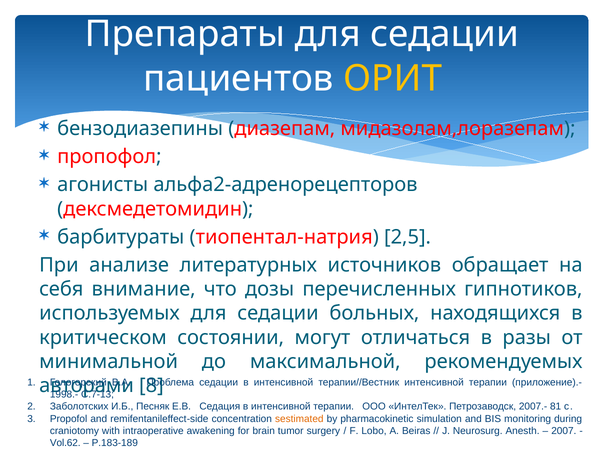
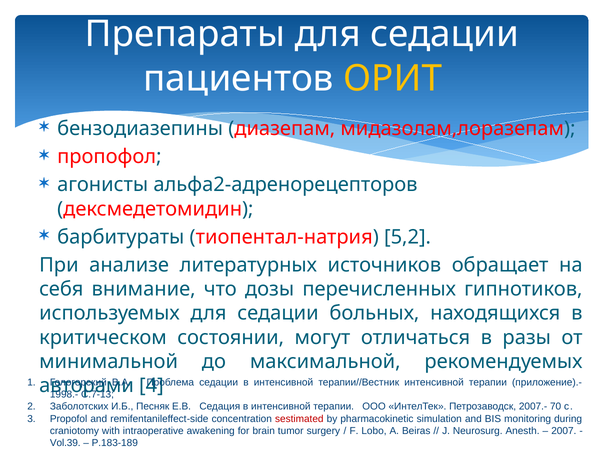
2,5: 2,5 -> 5,2
8: 8 -> 4
81: 81 -> 70
sestimated colour: orange -> red
Vol.62: Vol.62 -> Vol.39
